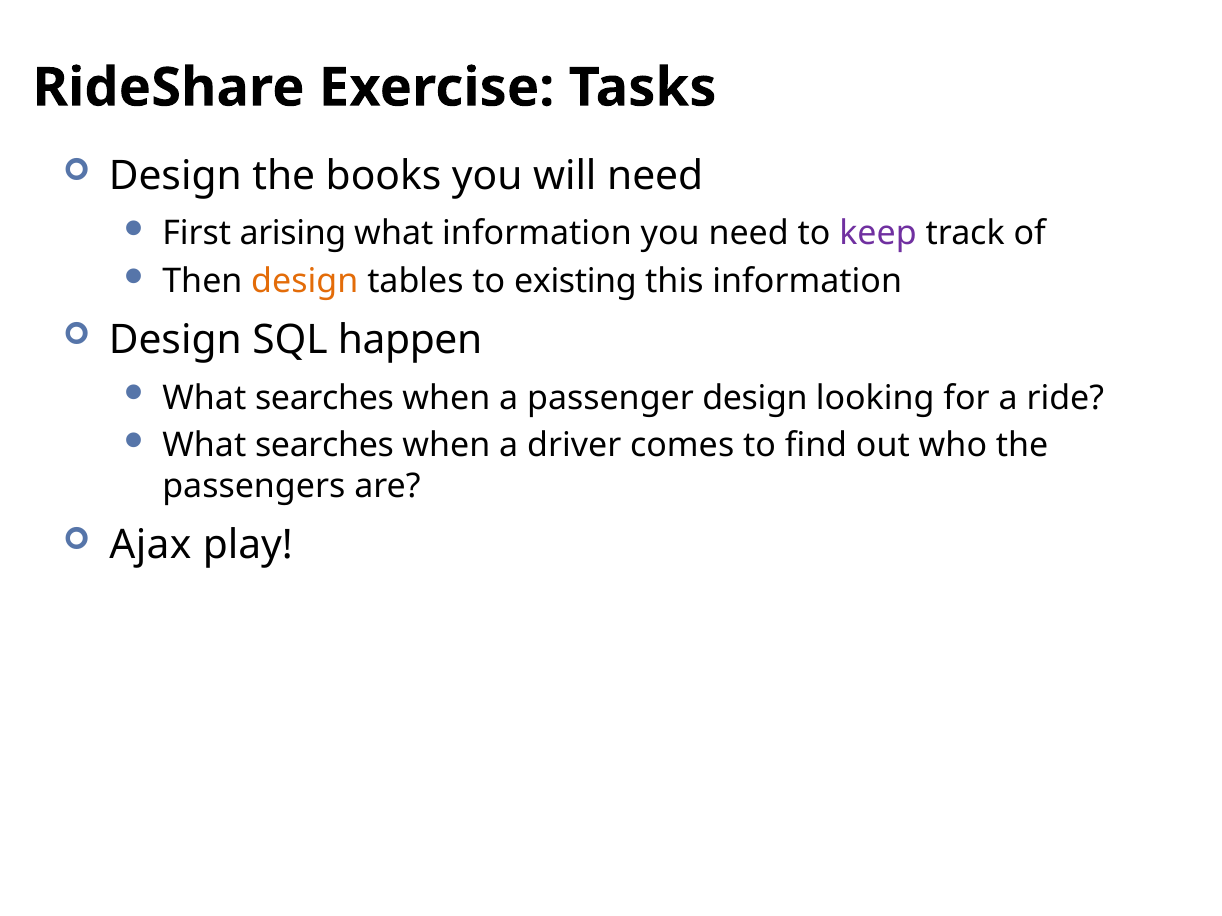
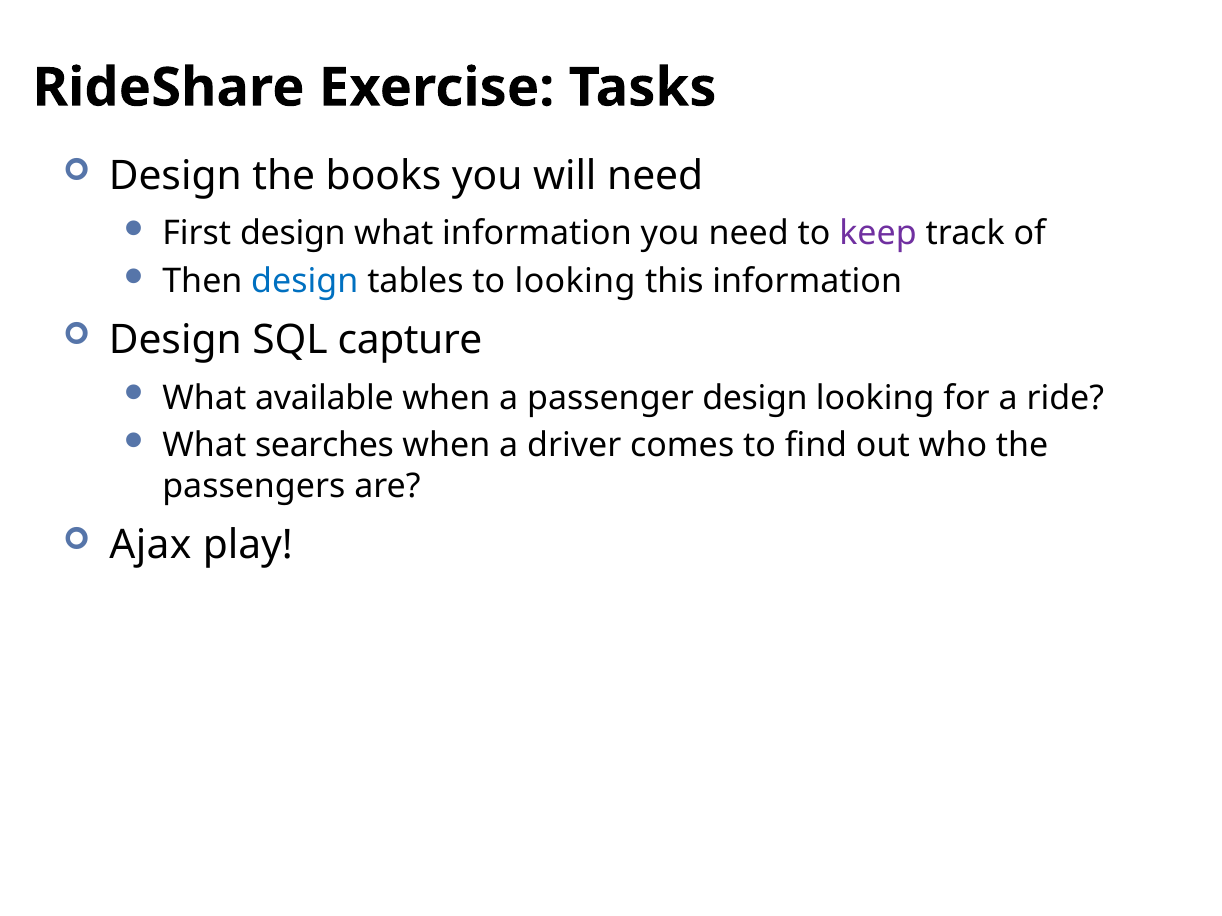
First arising: arising -> design
design at (305, 281) colour: orange -> blue
to existing: existing -> looking
happen: happen -> capture
searches at (324, 398): searches -> available
